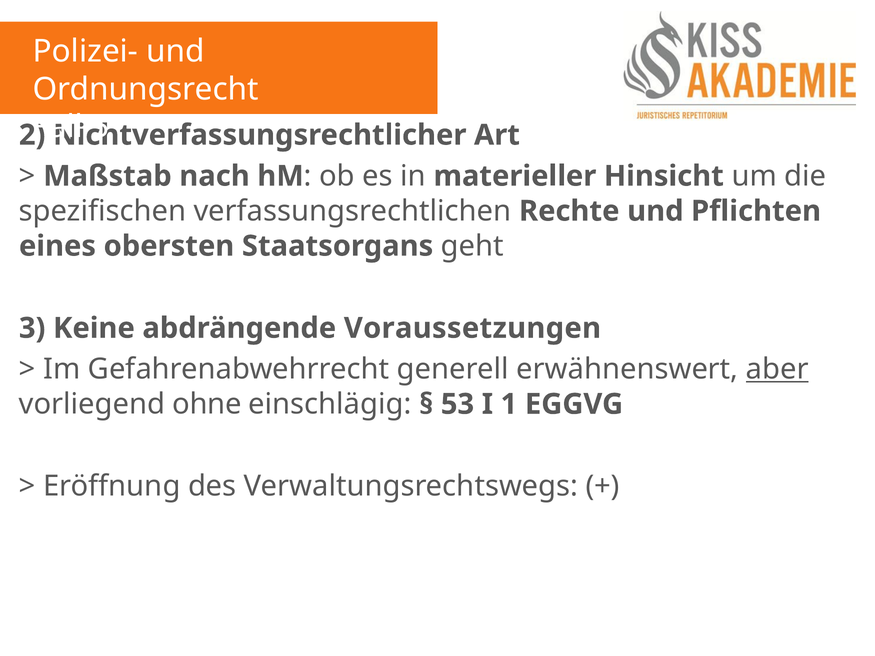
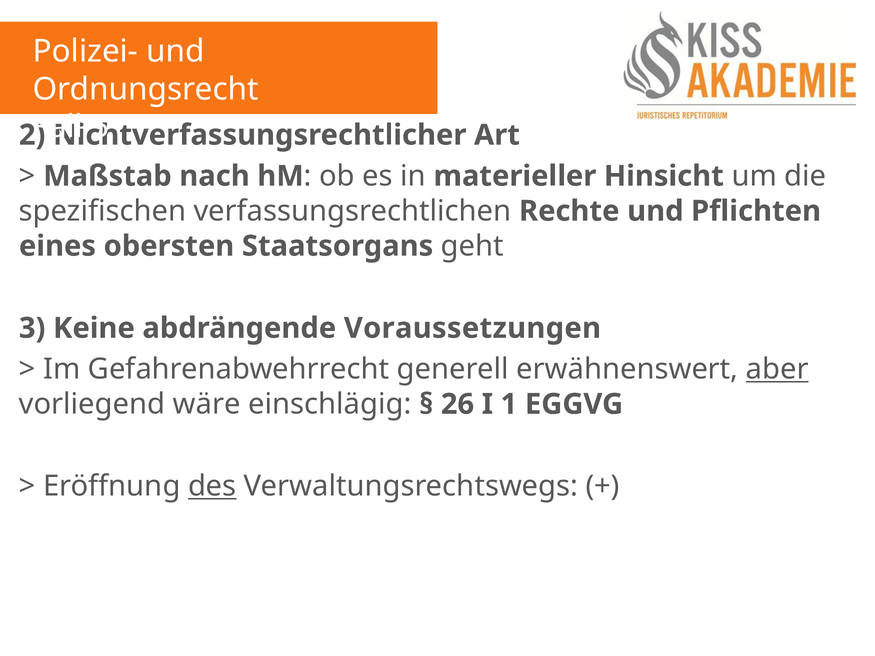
ohne: ohne -> wäre
53: 53 -> 26
des underline: none -> present
